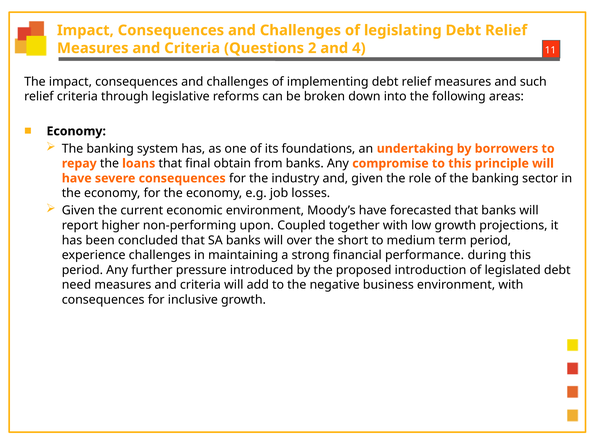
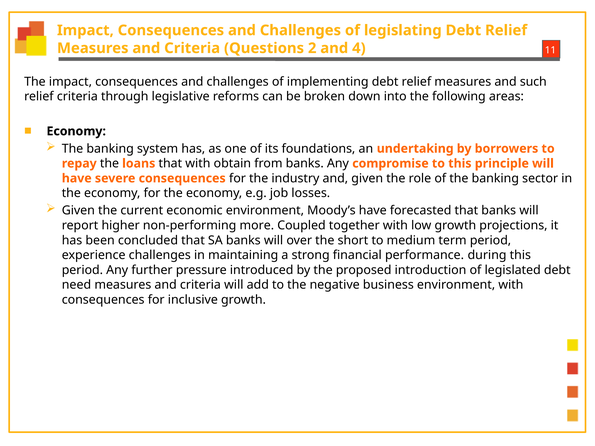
that final: final -> with
upon: upon -> more
